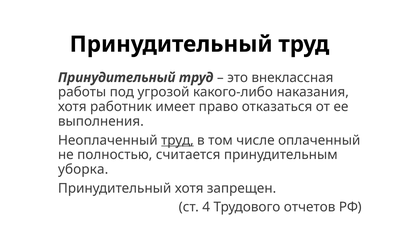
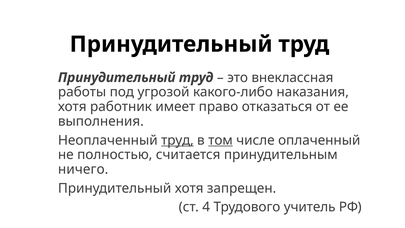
том underline: none -> present
уборка: уборка -> ничего
отчетов: отчетов -> учитель
